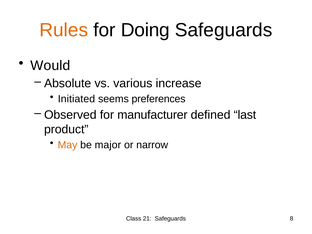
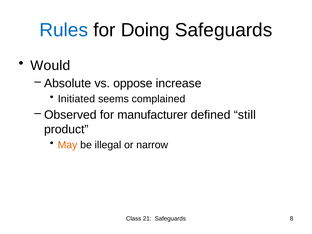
Rules colour: orange -> blue
various: various -> oppose
preferences: preferences -> complained
last: last -> still
major: major -> illegal
